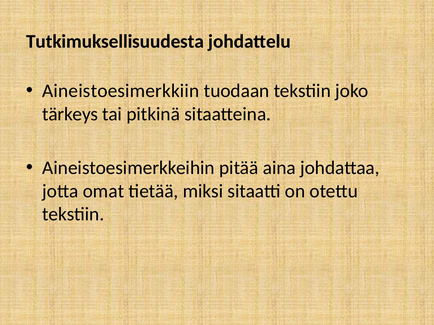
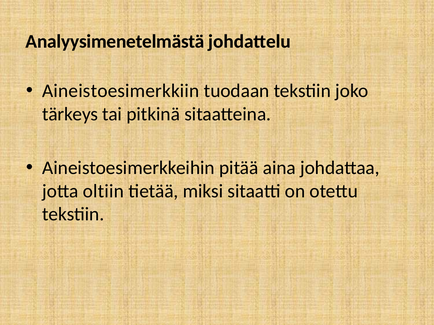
Tutkimuksellisuudesta: Tutkimuksellisuudesta -> Analyysimenetelmästä
omat: omat -> oltiin
